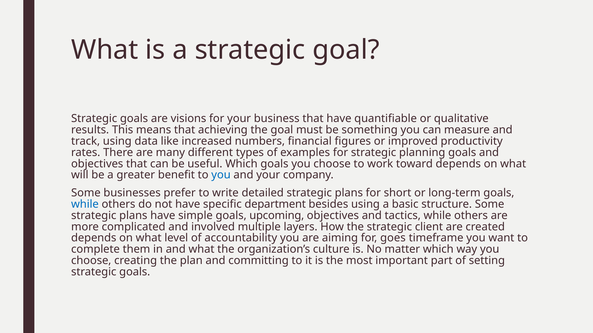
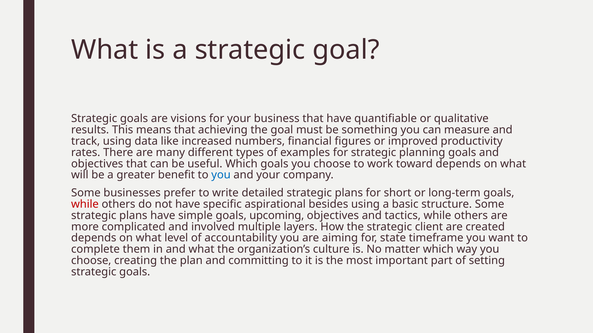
while at (85, 204) colour: blue -> red
department: department -> aspirational
goes: goes -> state
